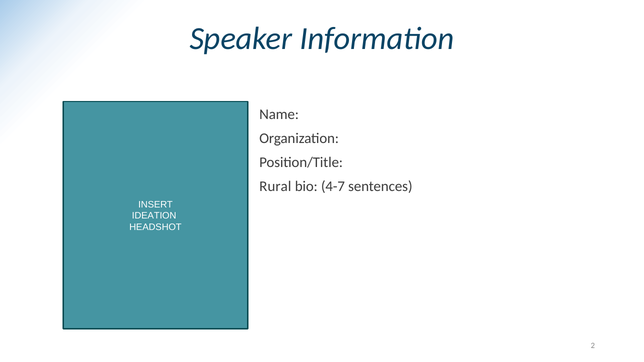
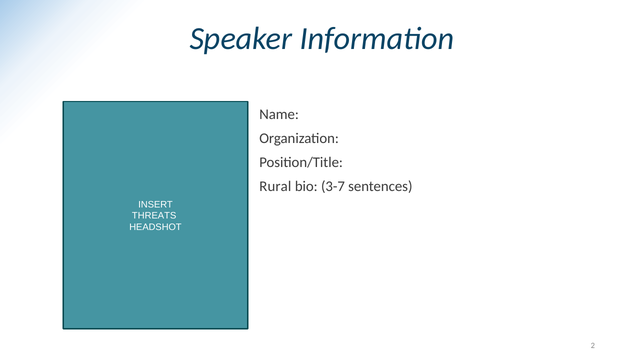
4-7: 4-7 -> 3-7
IDEATION: IDEATION -> THREATS
